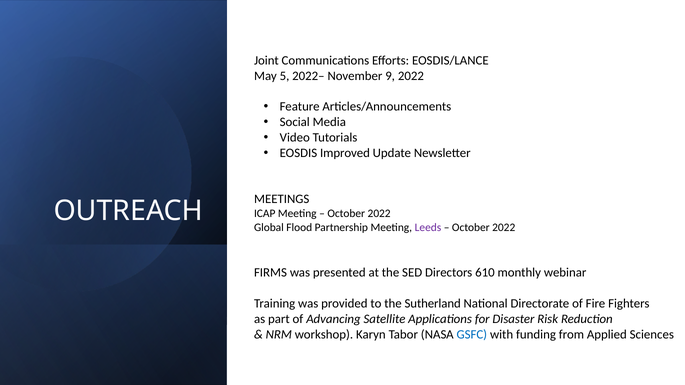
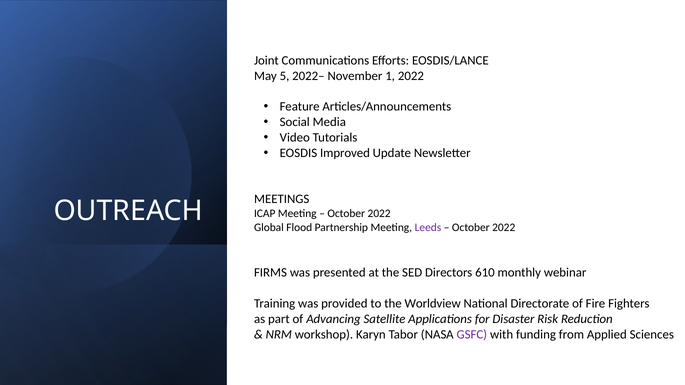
9: 9 -> 1
Sutherland: Sutherland -> Worldview
GSFC colour: blue -> purple
